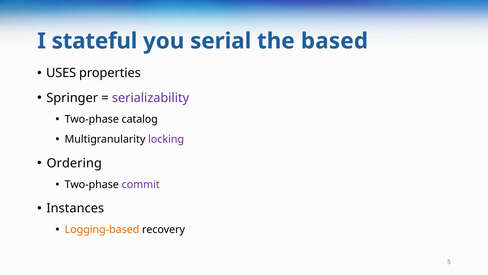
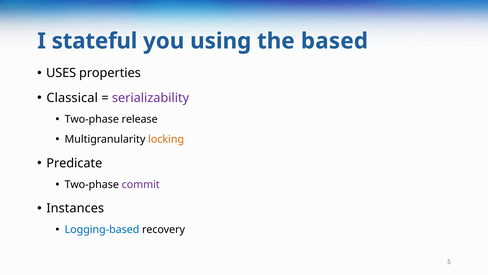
serial: serial -> using
Springer: Springer -> Classical
catalog: catalog -> release
locking colour: purple -> orange
Ordering: Ordering -> Predicate
Logging-based colour: orange -> blue
